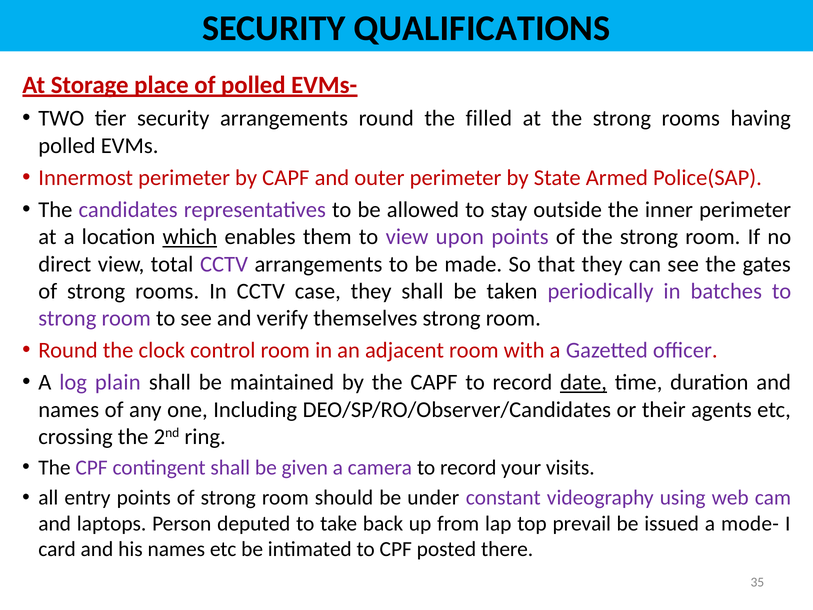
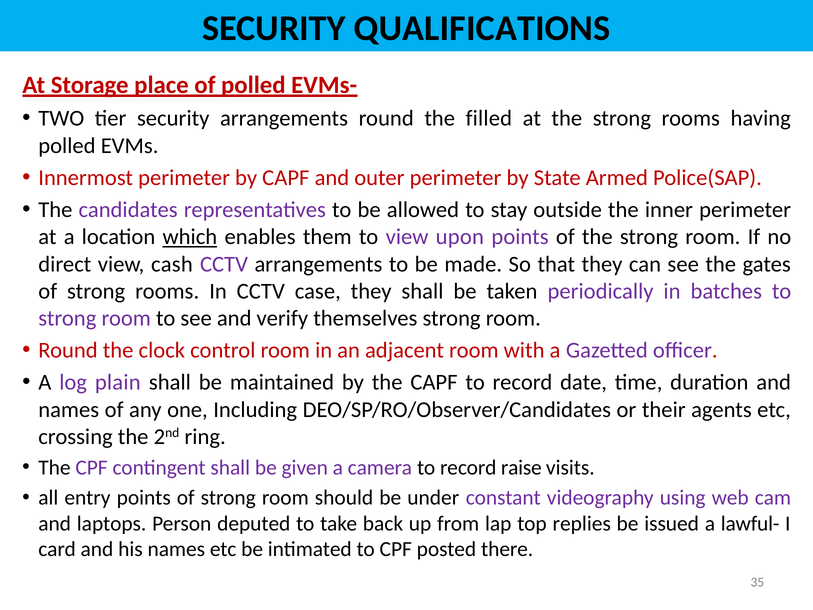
total: total -> cash
date underline: present -> none
your: your -> raise
prevail: prevail -> replies
mode-: mode- -> lawful-
